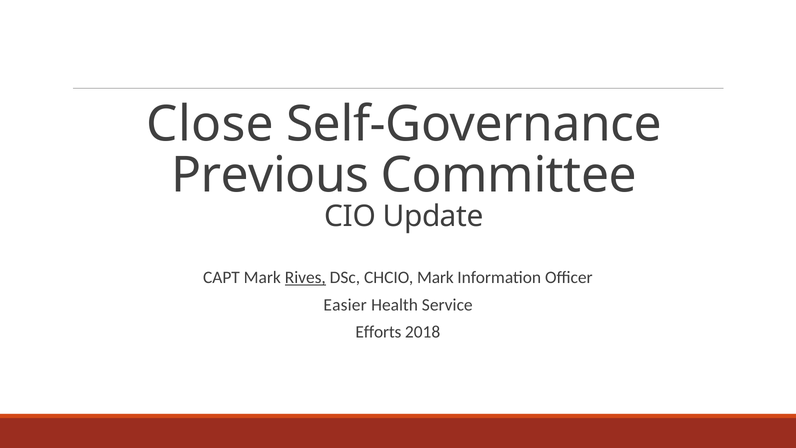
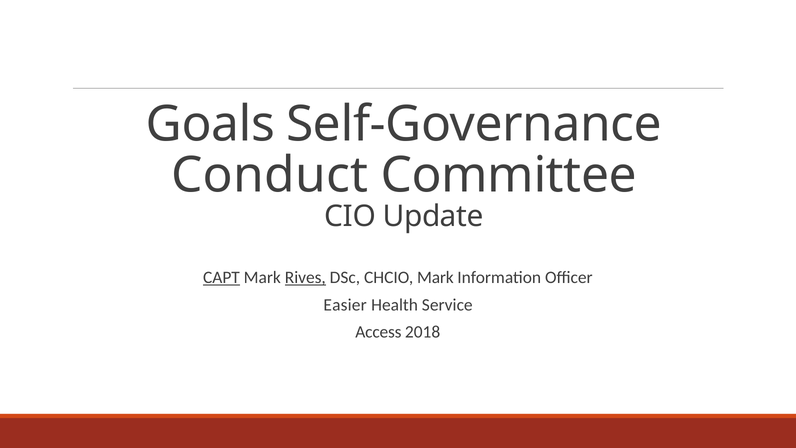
Close: Close -> Goals
Previous: Previous -> Conduct
CAPT underline: none -> present
Efforts: Efforts -> Access
